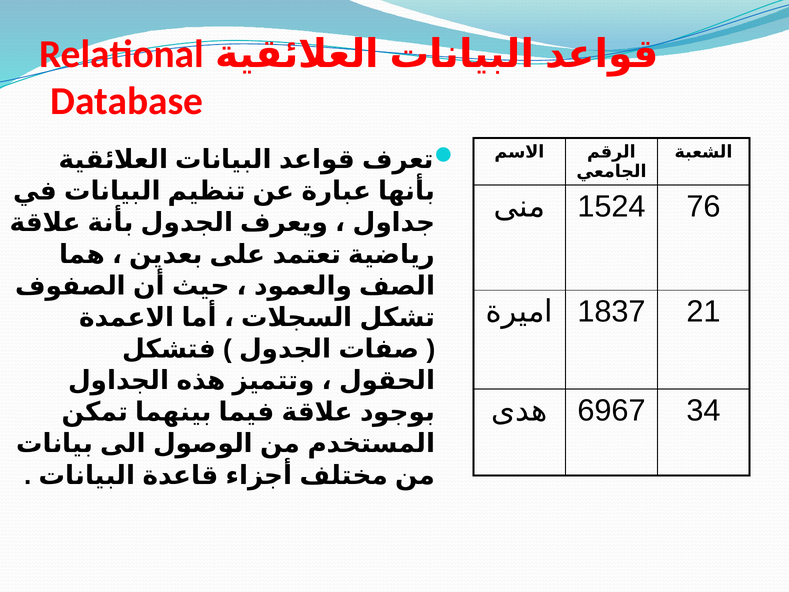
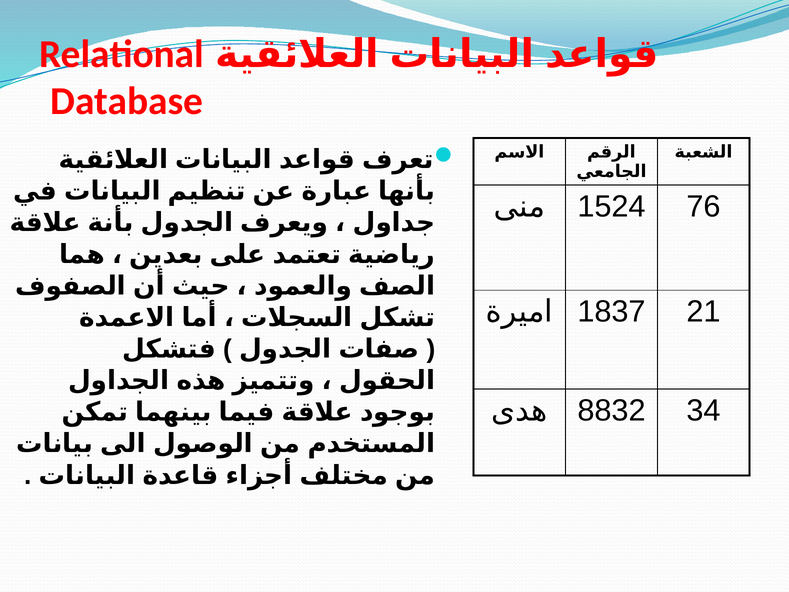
6967: 6967 -> 8832
